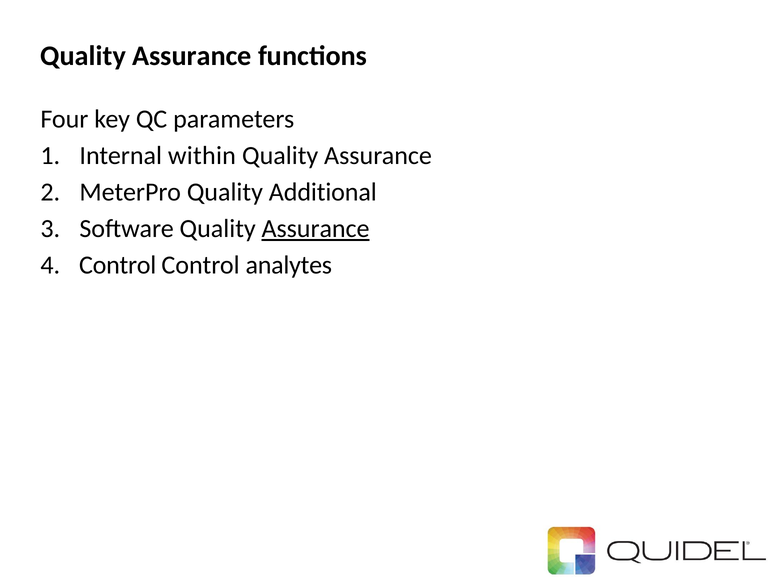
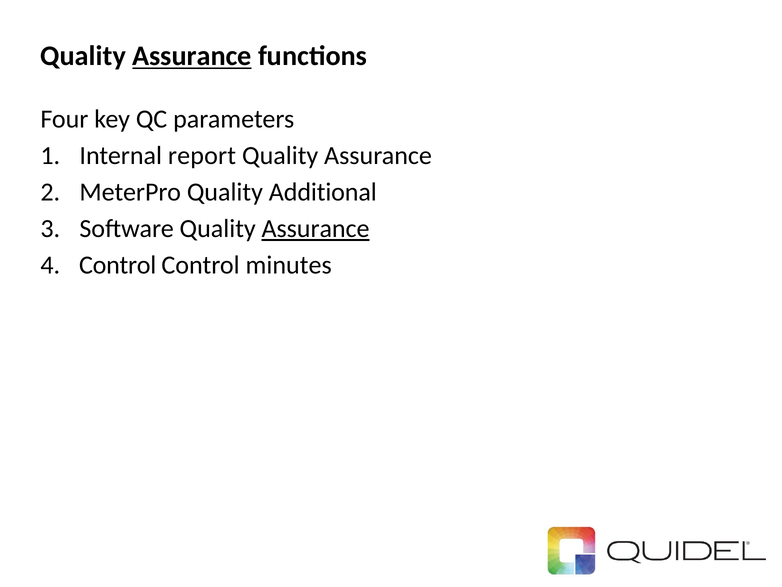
Assurance at (192, 56) underline: none -> present
within: within -> report
analytes: analytes -> minutes
